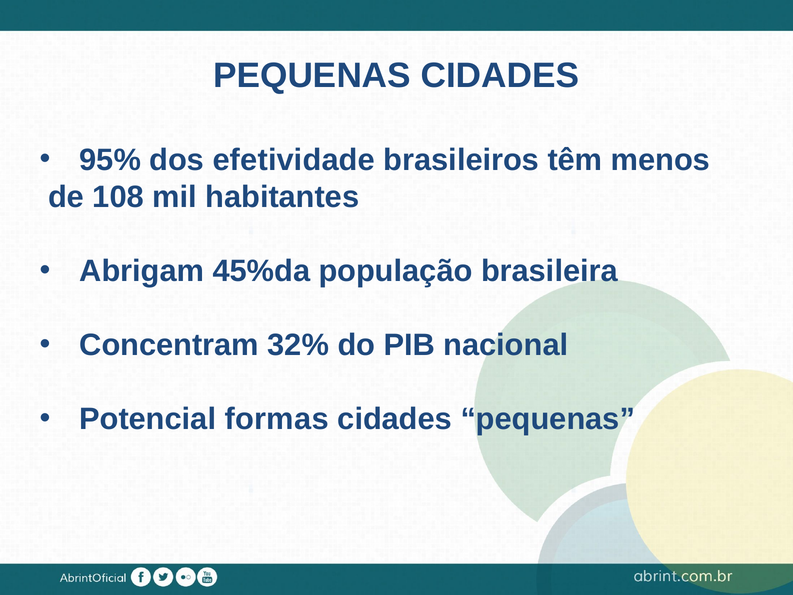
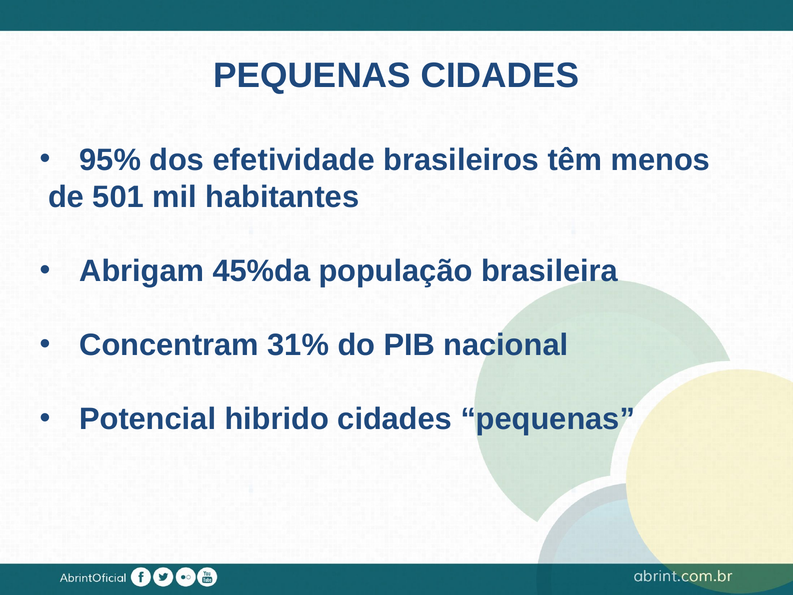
108: 108 -> 501
32%: 32% -> 31%
formas: formas -> hibrido
